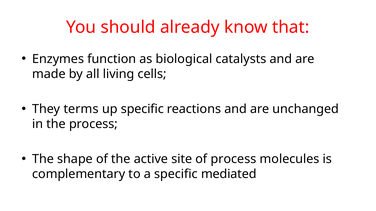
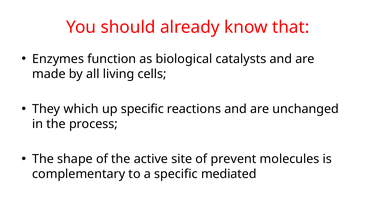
terms: terms -> which
of process: process -> prevent
